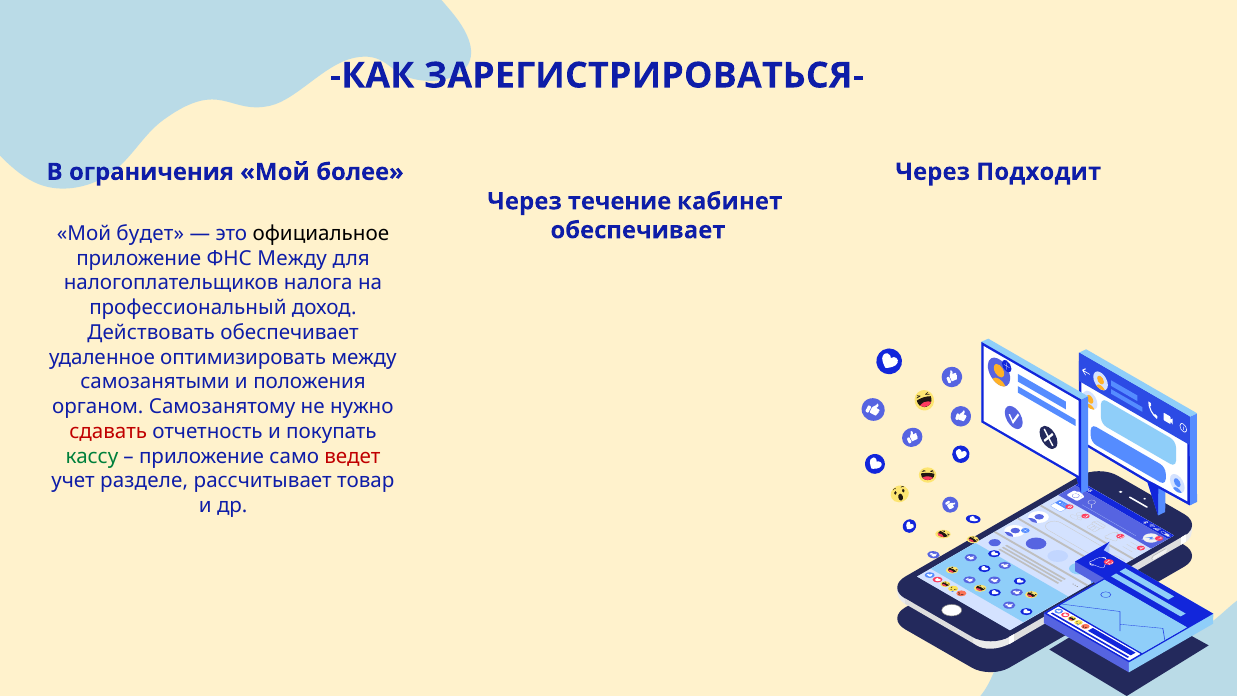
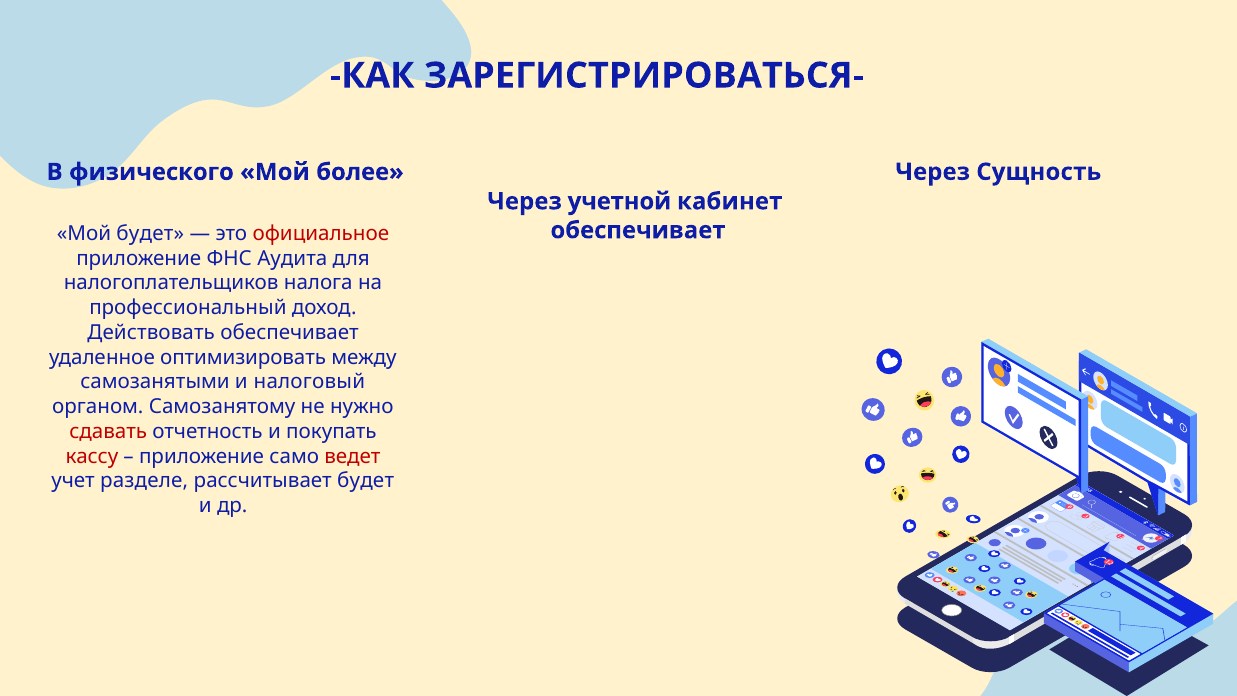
Подходит: Подходит -> Сущность
ограничения: ограничения -> физического
течение: течение -> учетной
официальное colour: black -> red
ФНС Между: Между -> Аудита
положения: положения -> налоговый
кассу colour: green -> red
рассчитывает товар: товар -> будет
